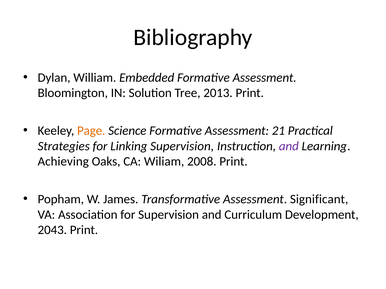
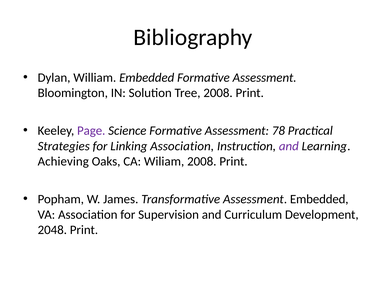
Tree 2013: 2013 -> 2008
Page colour: orange -> purple
21: 21 -> 78
Linking Supervision: Supervision -> Association
Assessment Significant: Significant -> Embedded
2043: 2043 -> 2048
